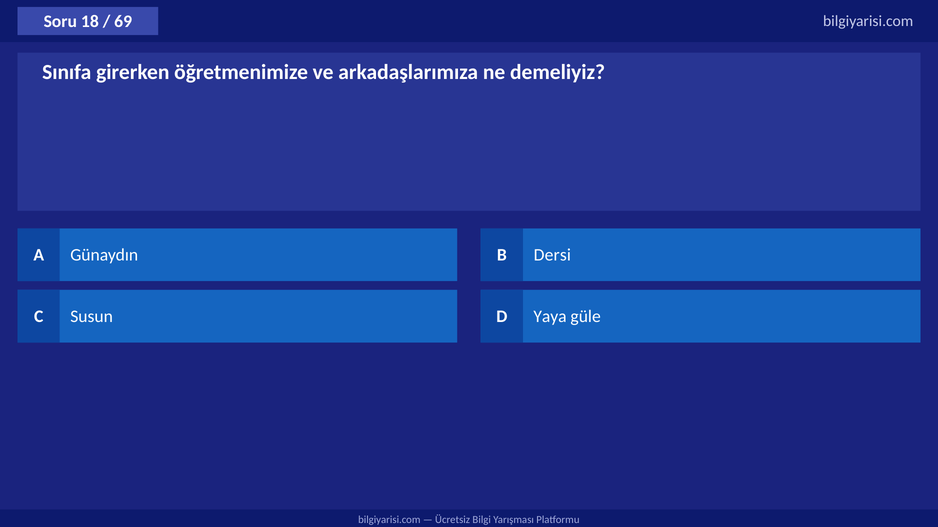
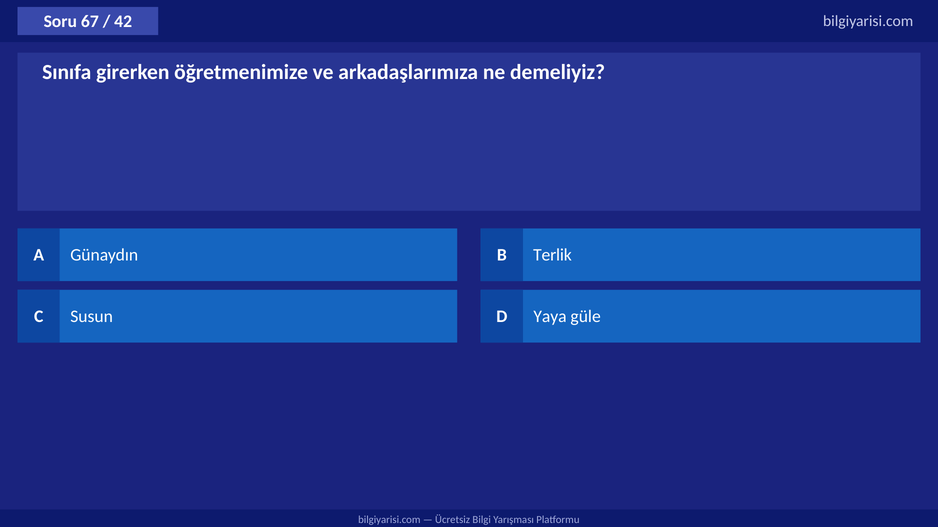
18: 18 -> 67
69: 69 -> 42
Dersi: Dersi -> Terlik
